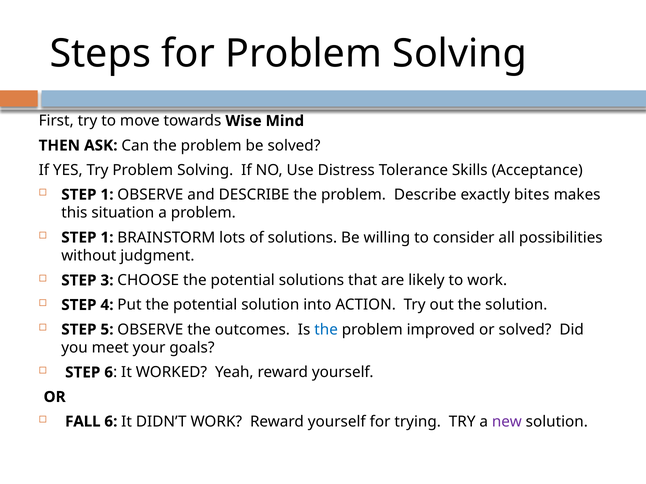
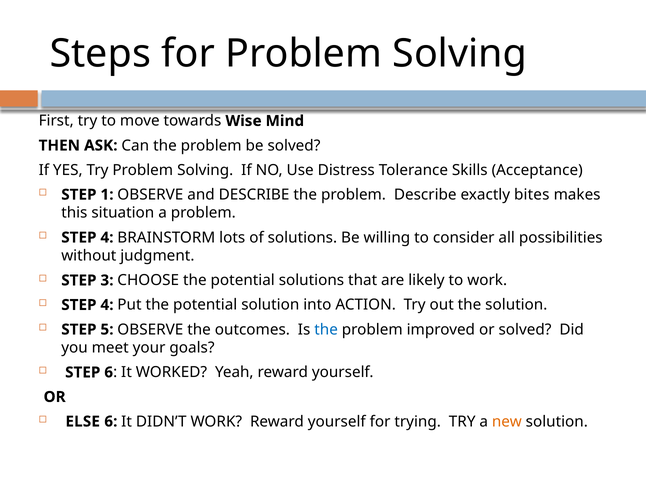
1 at (107, 238): 1 -> 4
FALL: FALL -> ELSE
new colour: purple -> orange
